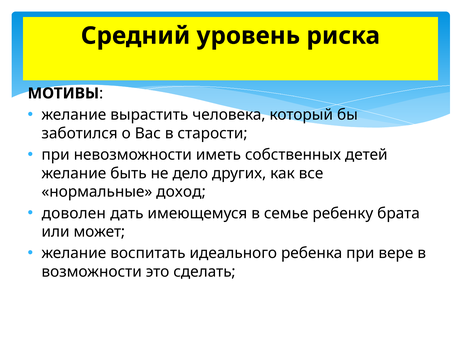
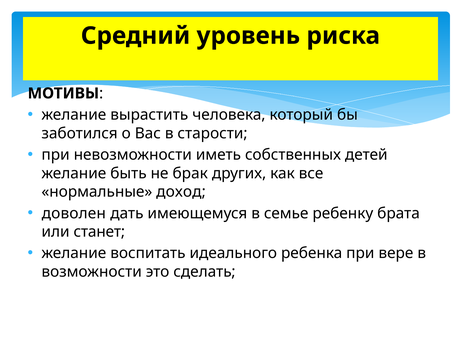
дело: дело -> брак
может: может -> станет
